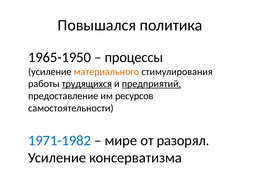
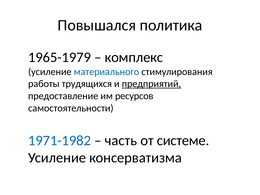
1965-1950: 1965-1950 -> 1965-1979
процессы: процессы -> комплекс
материального colour: orange -> blue
трудящихся underline: present -> none
мире: мире -> часть
разорял: разорял -> системе
